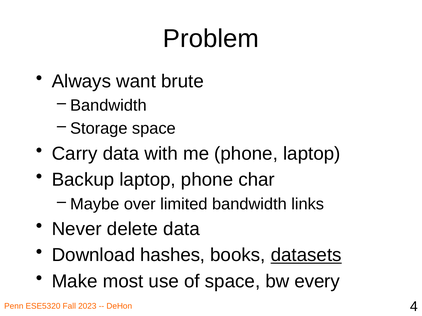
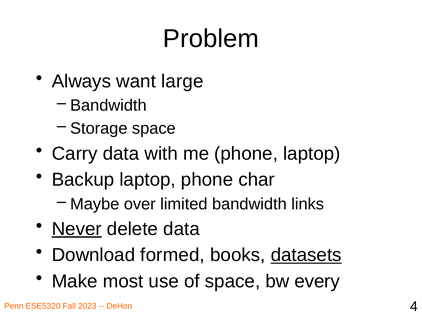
brute: brute -> large
Never underline: none -> present
hashes: hashes -> formed
